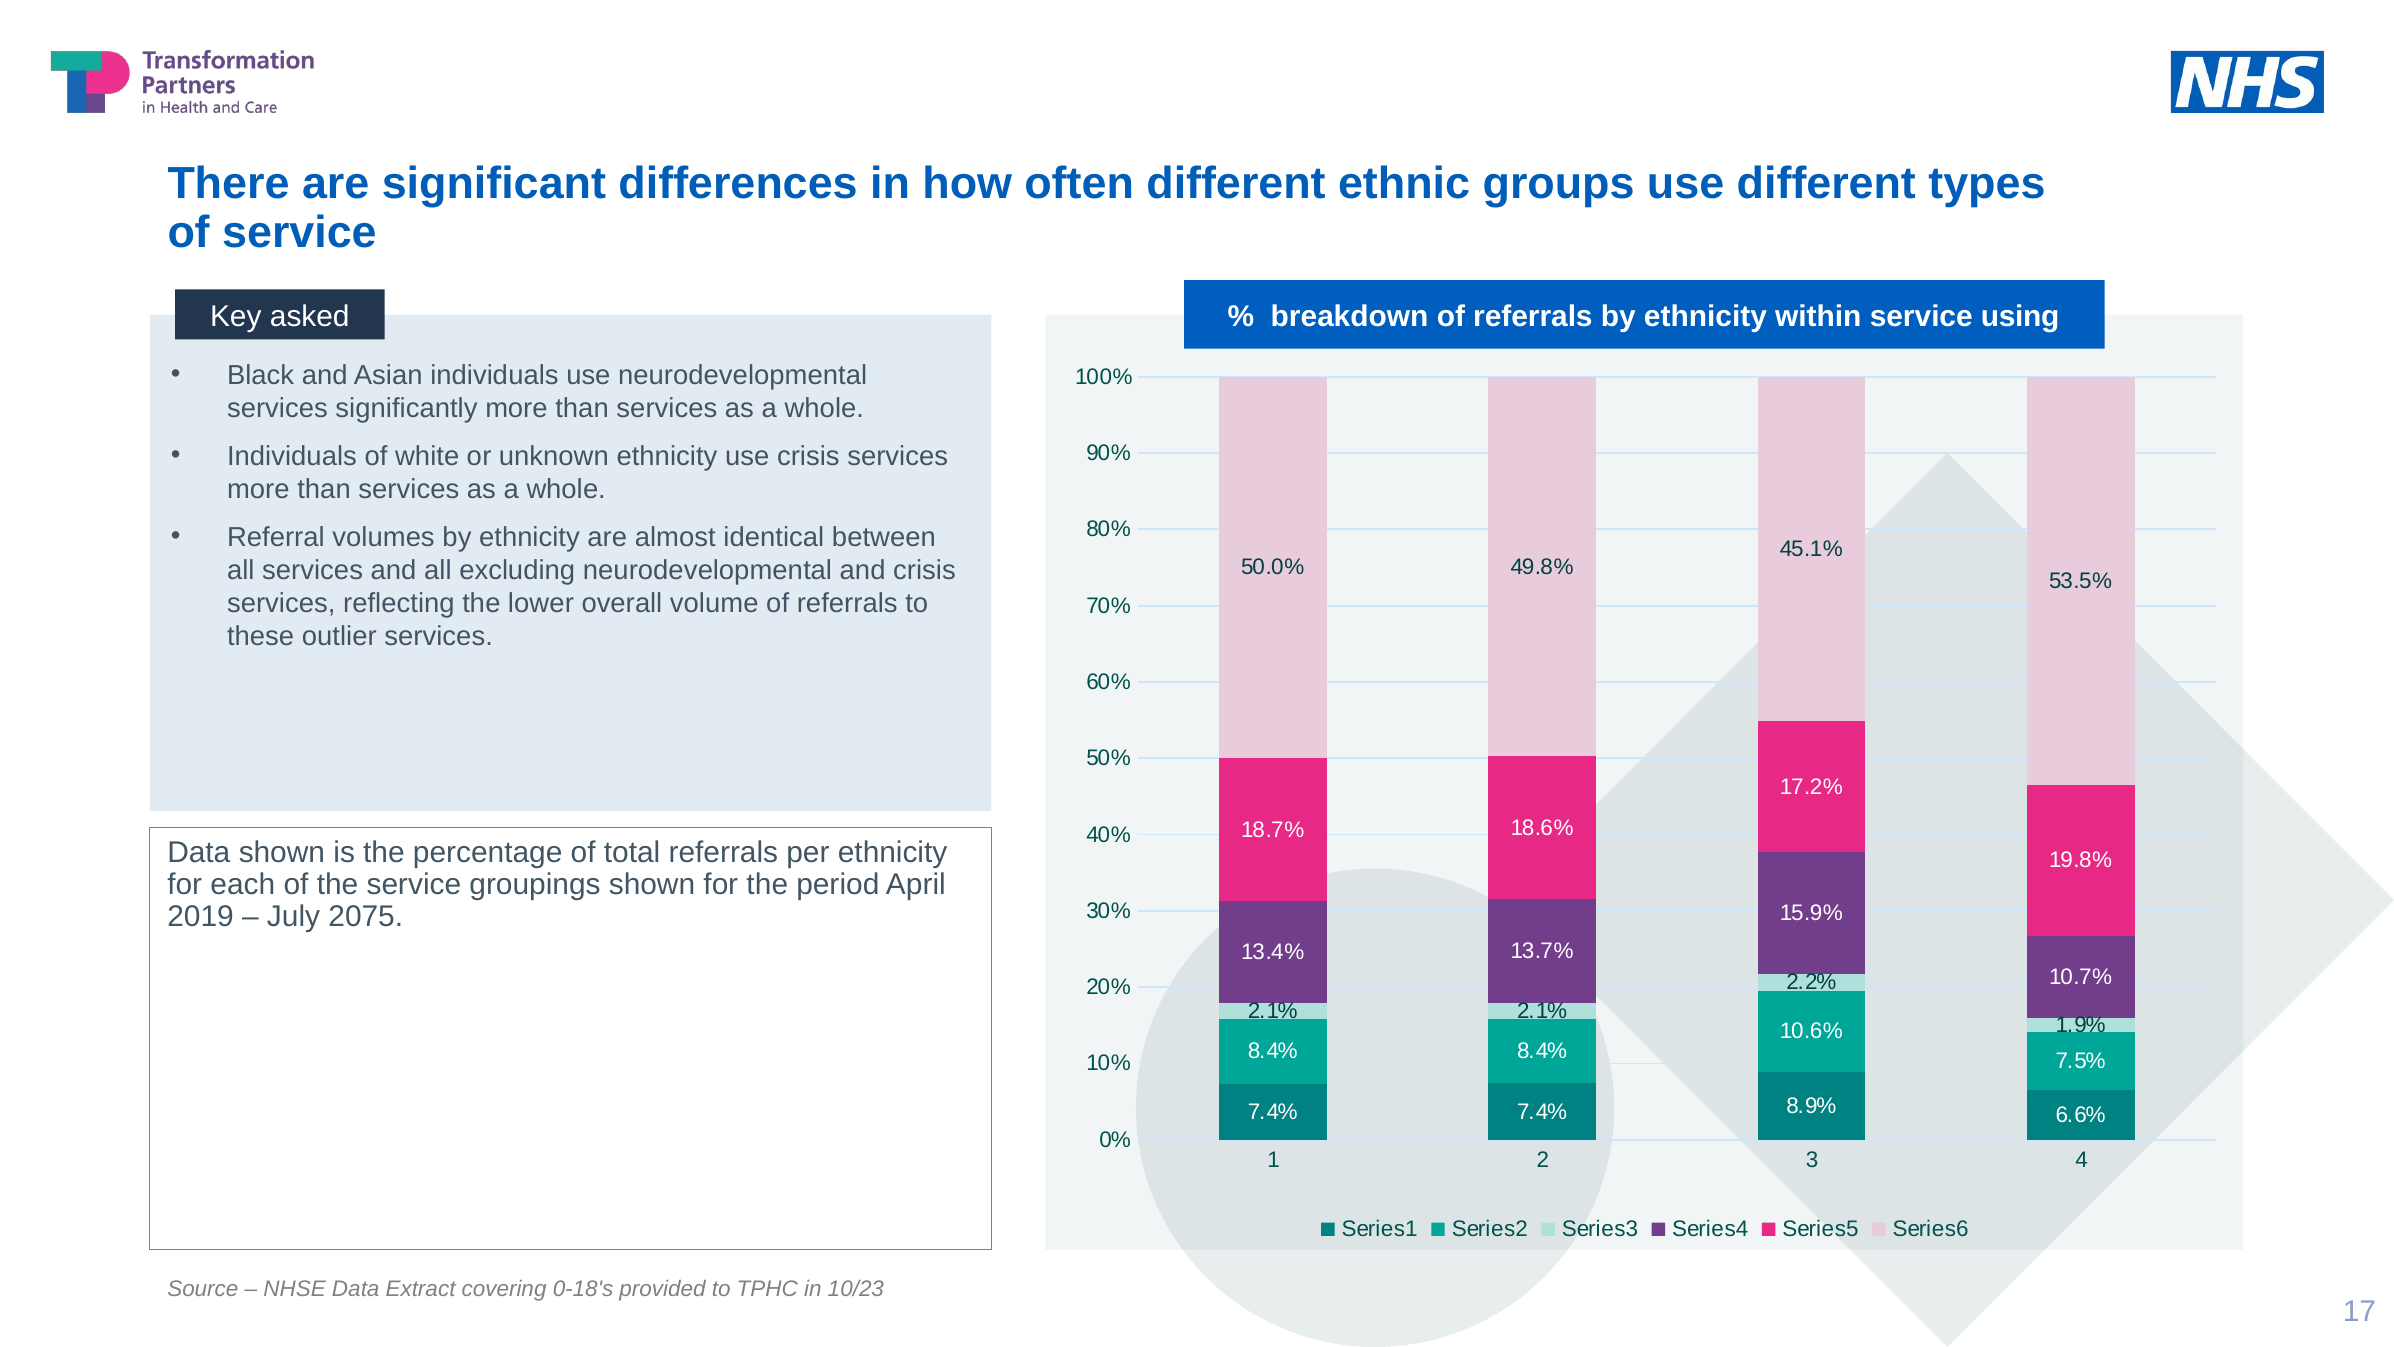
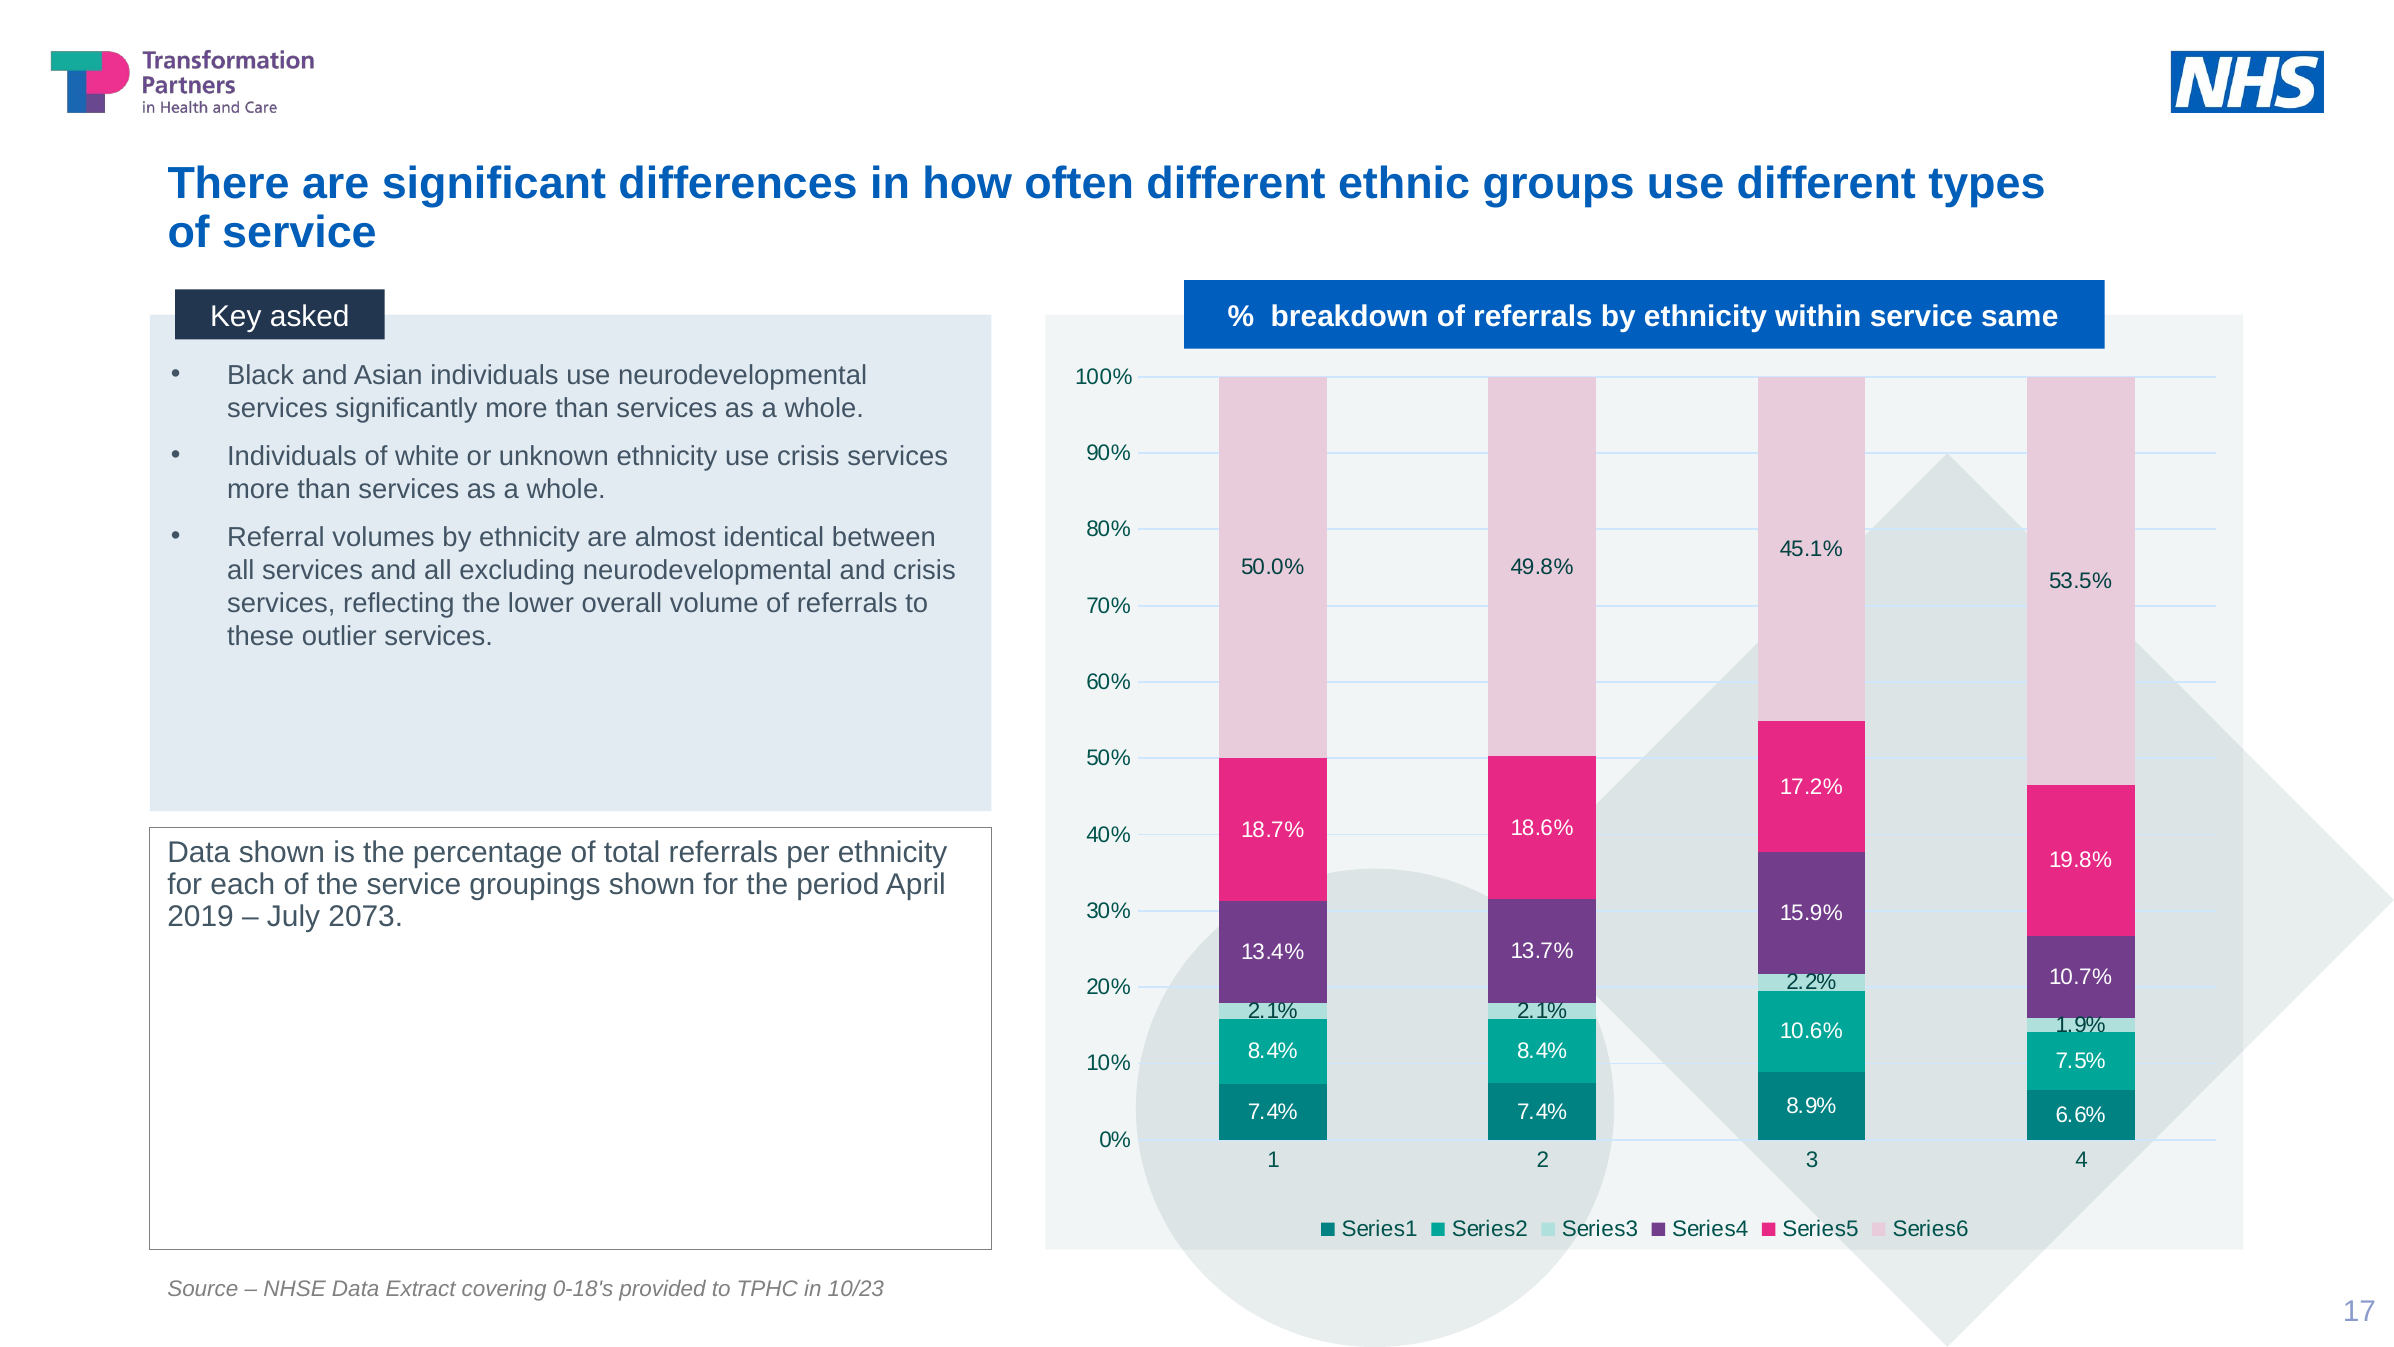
using: using -> same
2075: 2075 -> 2073
